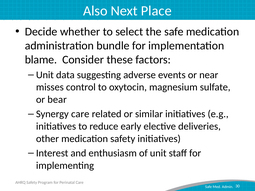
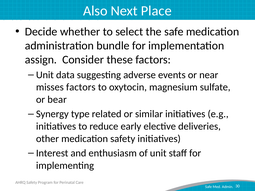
blame: blame -> assign
misses control: control -> factors
Synergy care: care -> type
